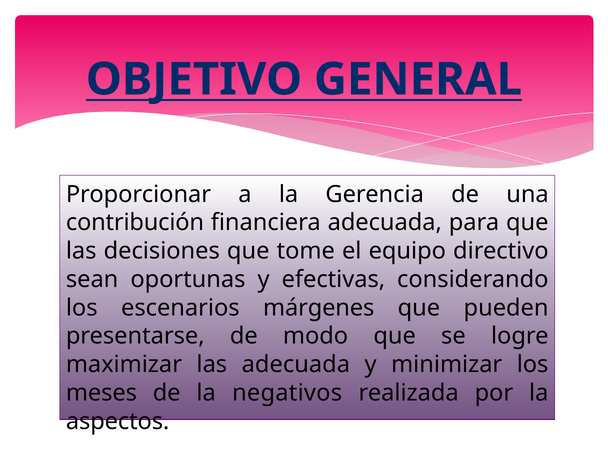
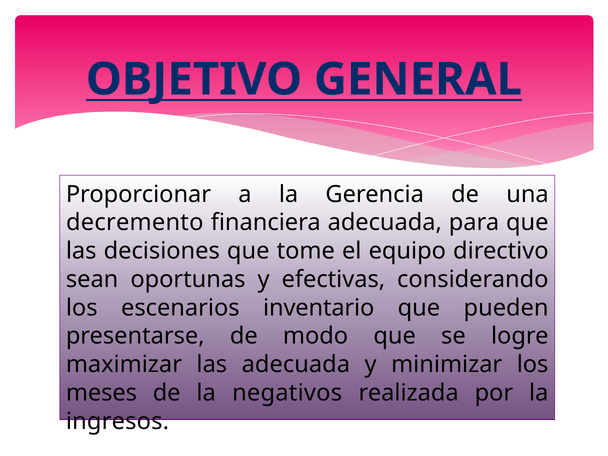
contribución: contribución -> decremento
márgenes: márgenes -> inventario
aspectos: aspectos -> ingresos
